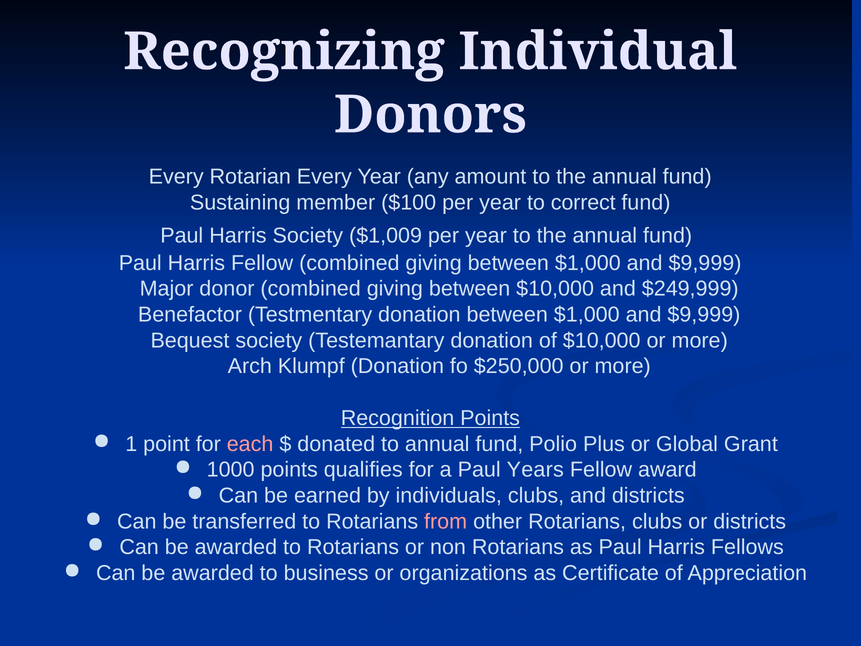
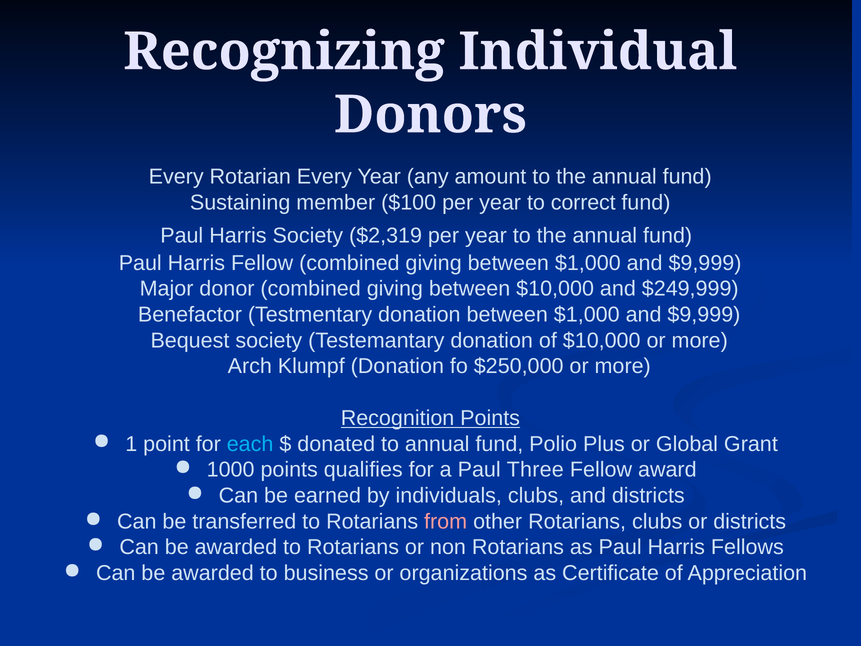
$1,009: $1,009 -> $2,319
each colour: pink -> light blue
Years: Years -> Three
